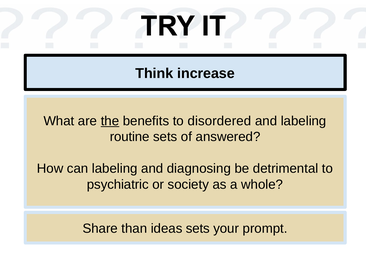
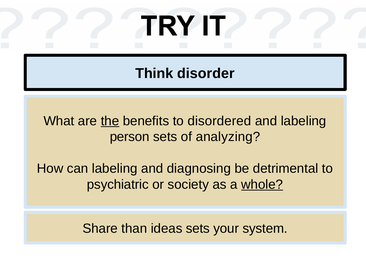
increase: increase -> disorder
routine: routine -> person
answered: answered -> analyzing
whole underline: none -> present
prompt: prompt -> system
